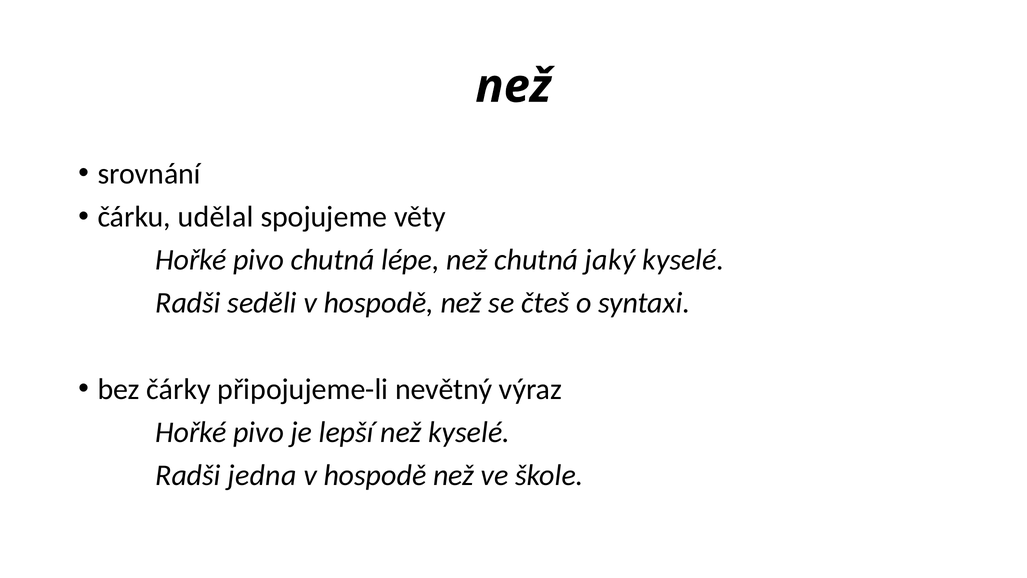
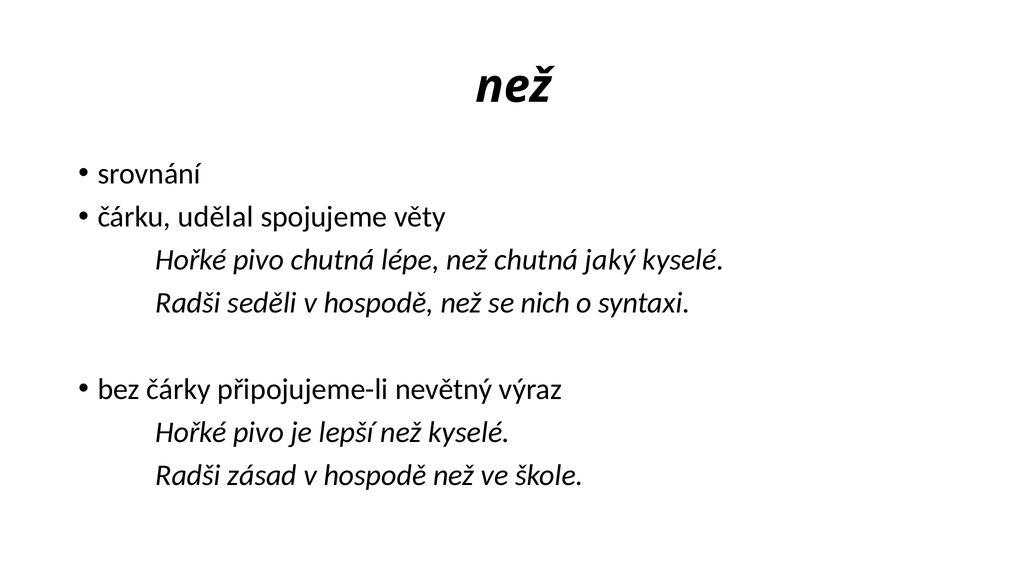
čteš: čteš -> nich
jedna: jedna -> zásad
